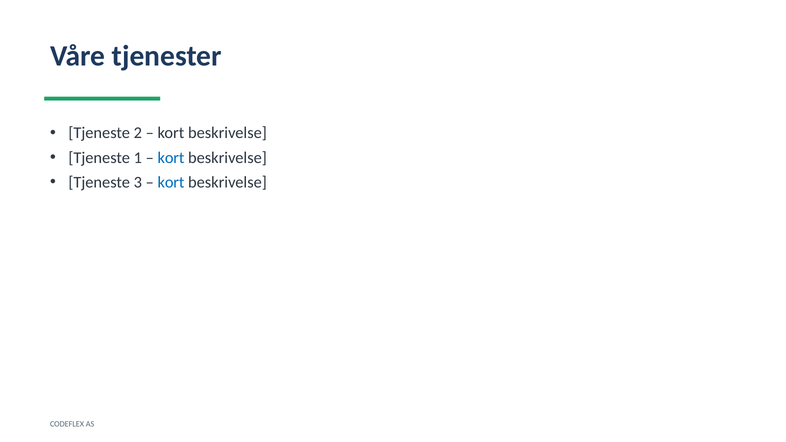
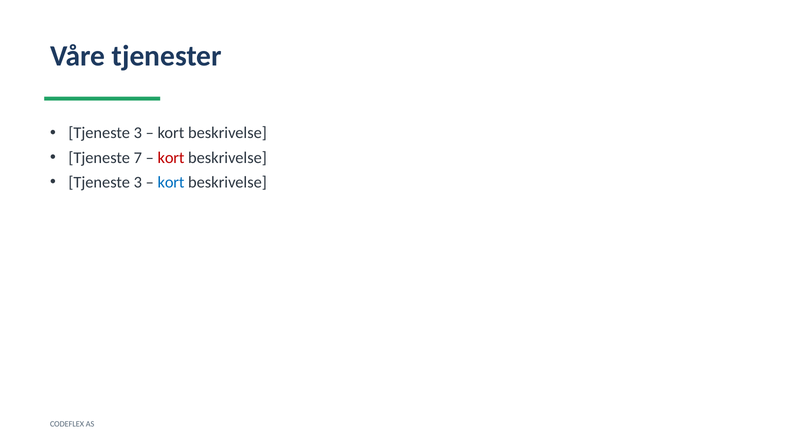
2 at (138, 133): 2 -> 3
1: 1 -> 7
kort at (171, 158) colour: blue -> red
